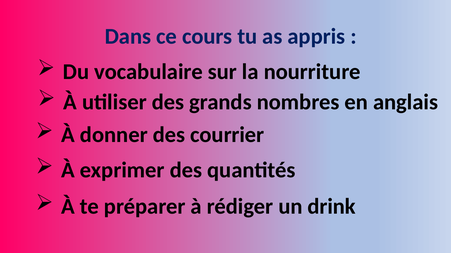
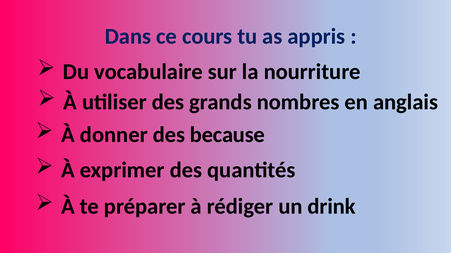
courrier: courrier -> because
